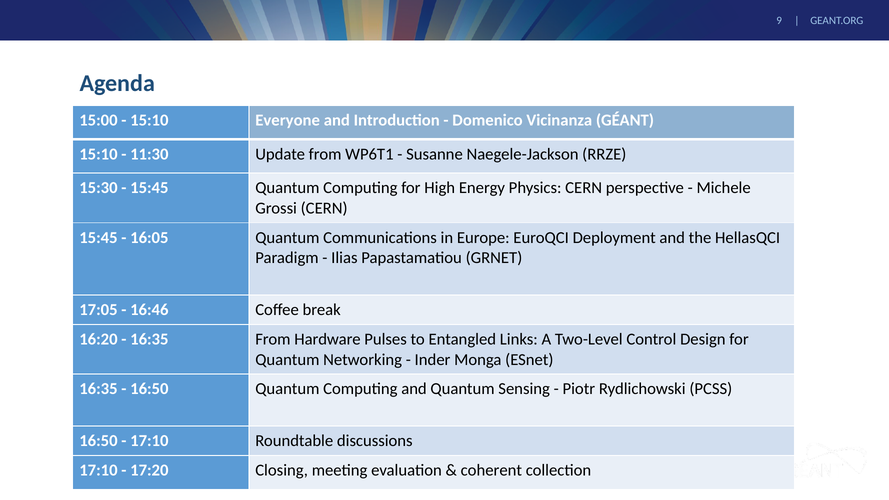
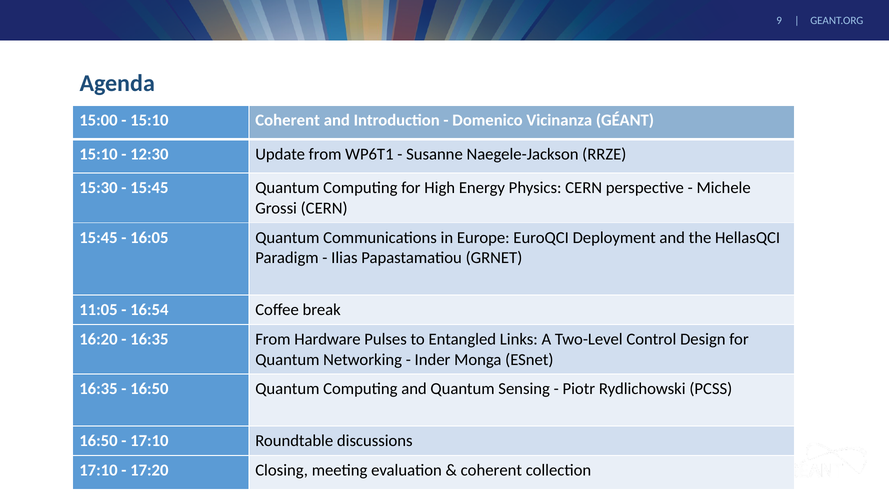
15:10 Everyone: Everyone -> Coherent
11:30: 11:30 -> 12:30
17:05: 17:05 -> 11:05
16:46: 16:46 -> 16:54
